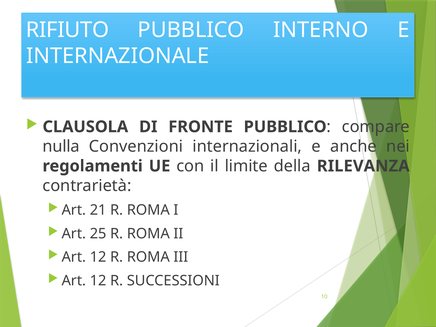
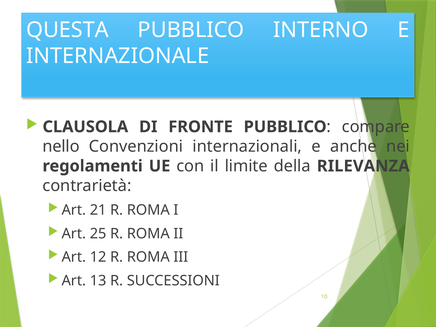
RIFIUTO: RIFIUTO -> QUESTA
nulla: nulla -> nello
12 at (98, 281): 12 -> 13
